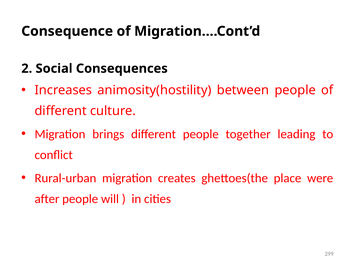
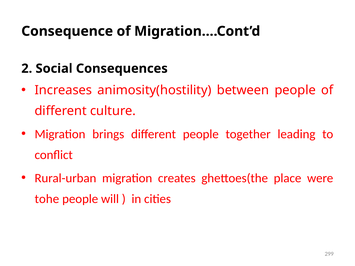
after: after -> tohe
